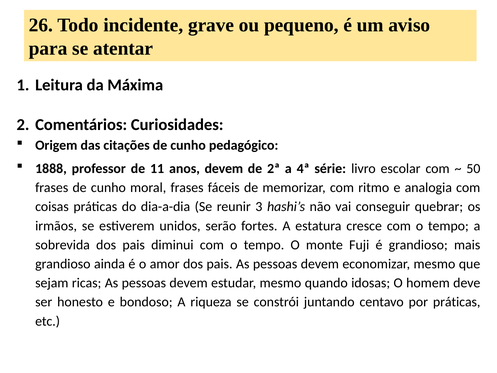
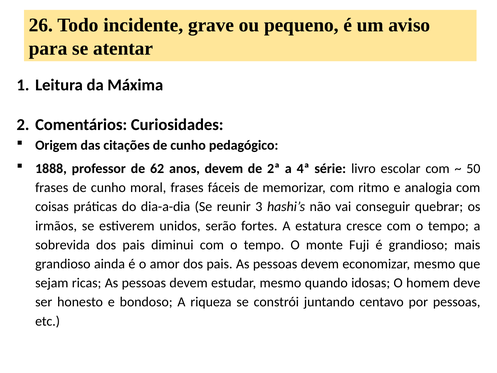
11: 11 -> 62
por práticas: práticas -> pessoas
